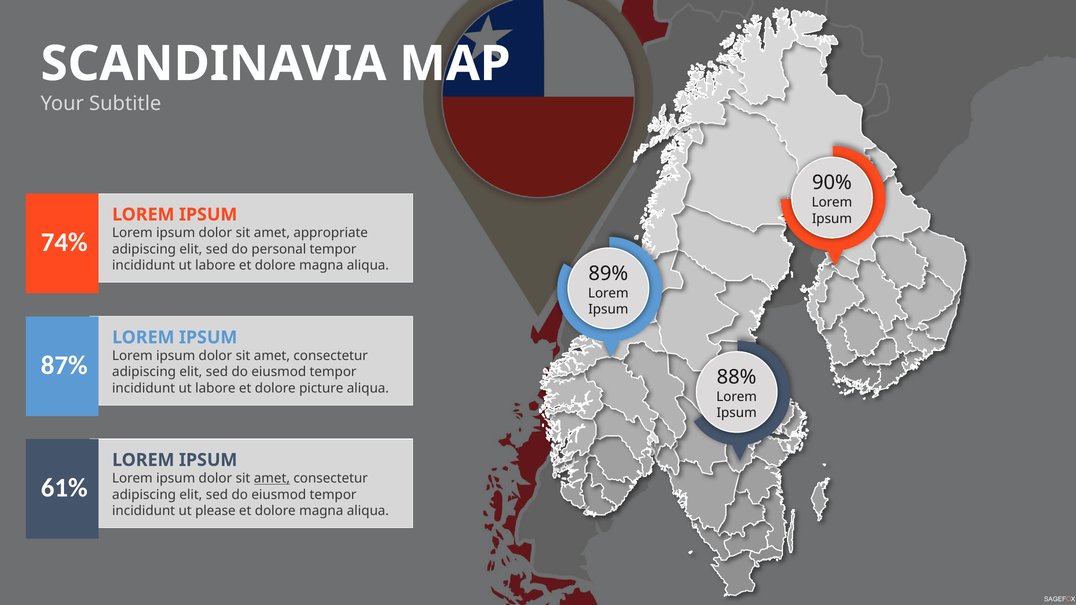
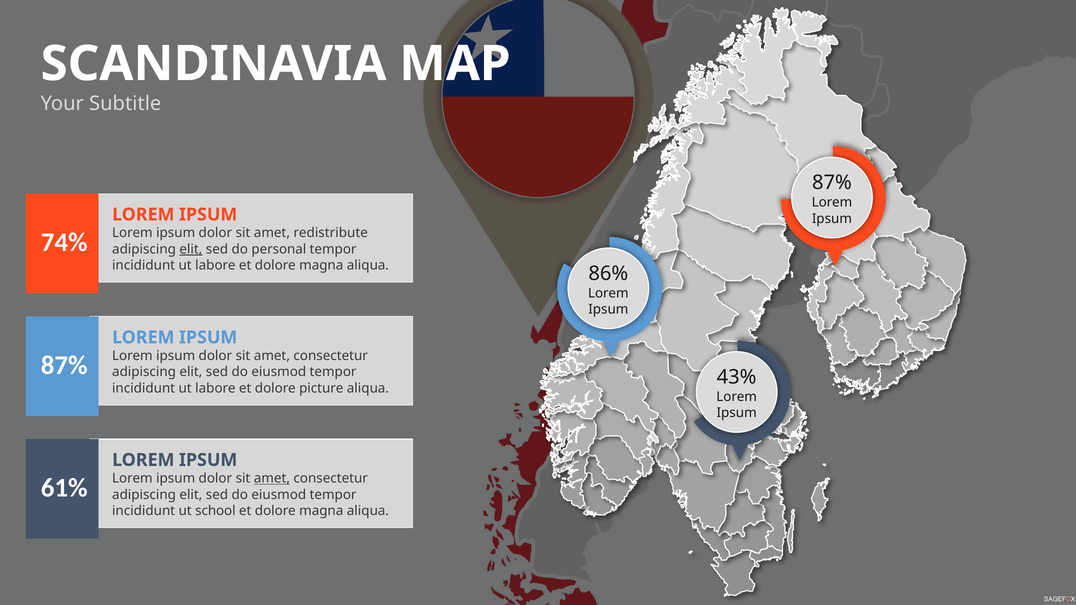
90% at (832, 183): 90% -> 87%
appropriate: appropriate -> redistribute
elit at (191, 249) underline: none -> present
89%: 89% -> 86%
88%: 88% -> 43%
please: please -> school
